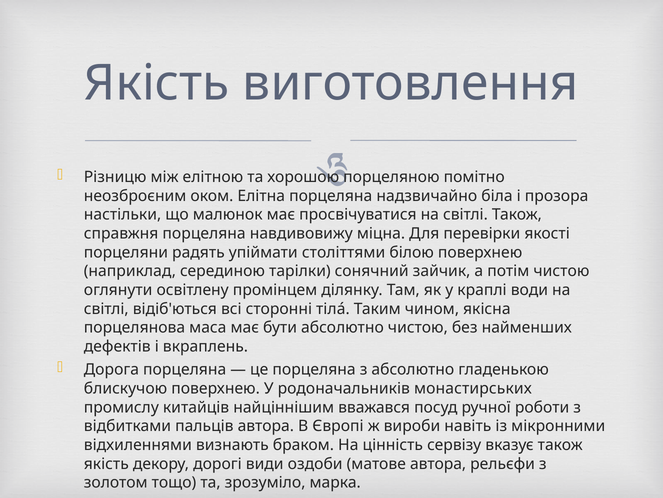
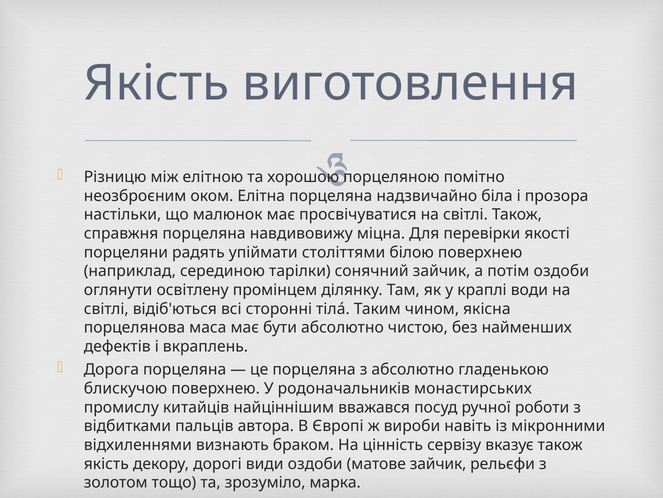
потім чистою: чистою -> оздоби
матове автора: автора -> зайчик
